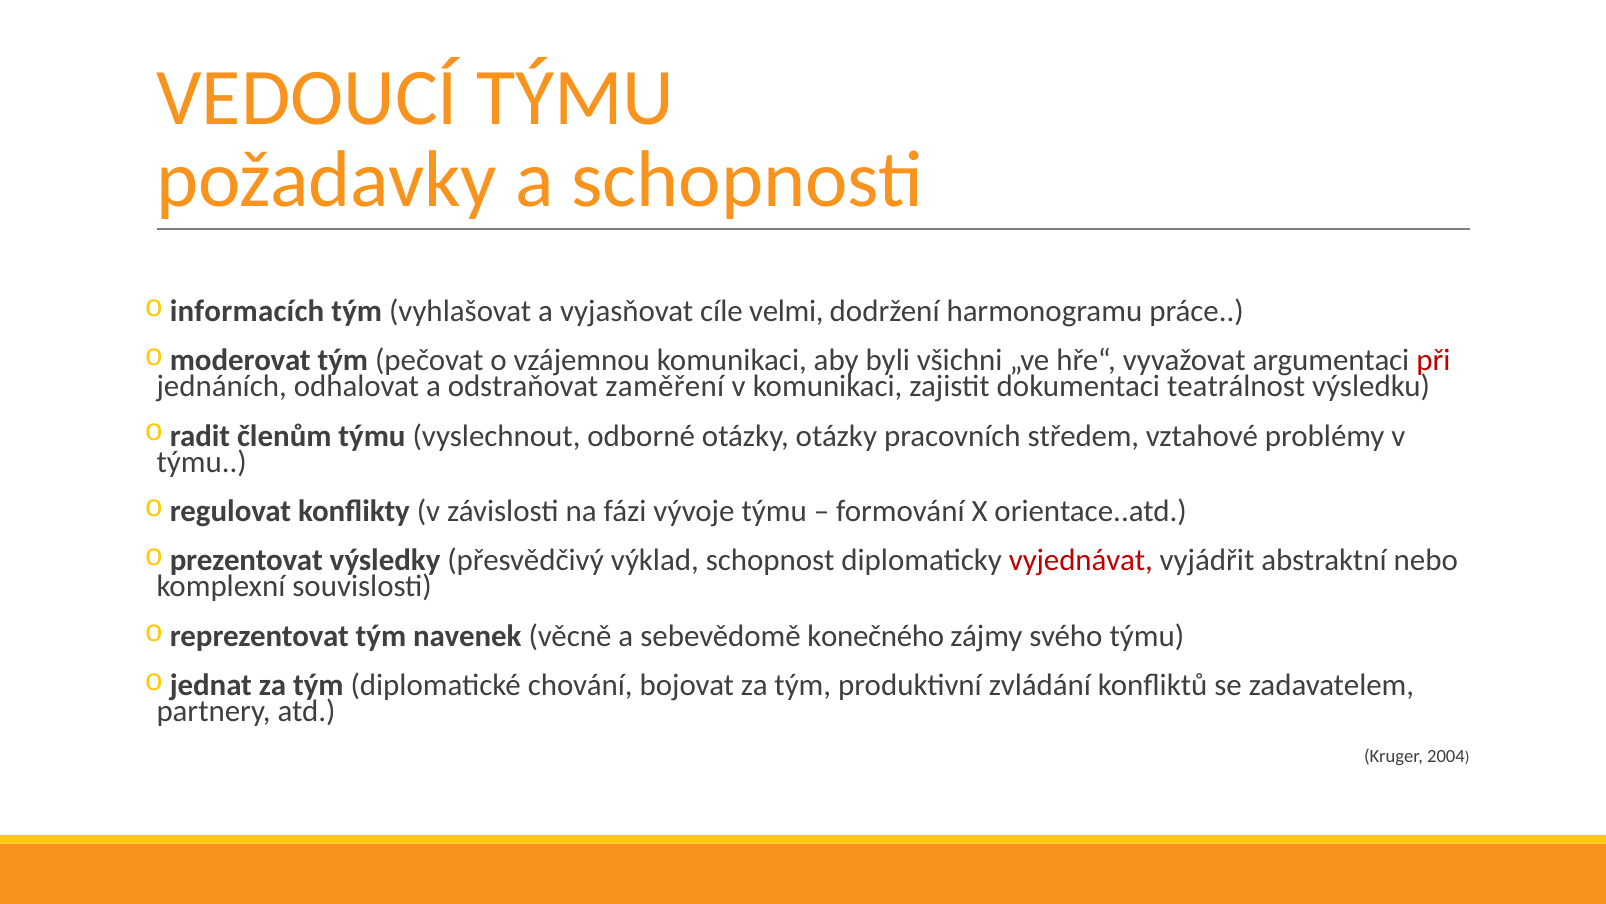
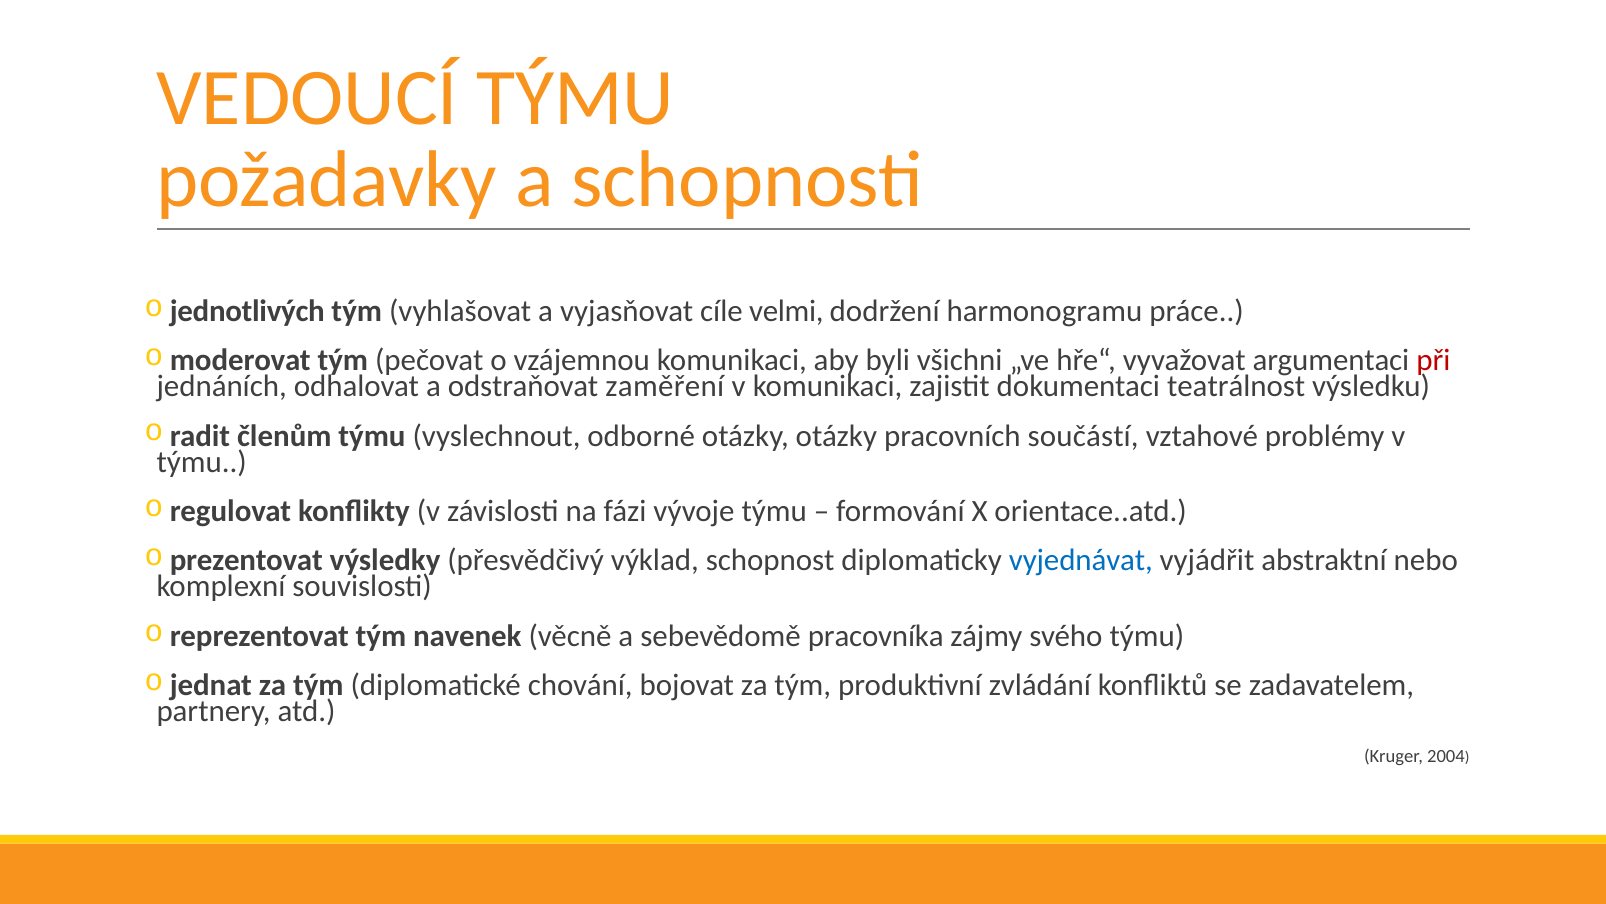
informacích: informacích -> jednotlivých
středem: středem -> součástí
vyjednávat colour: red -> blue
konečného: konečného -> pracovníka
